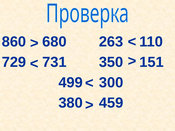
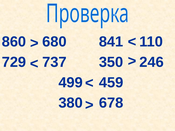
263: 263 -> 841
731: 731 -> 737
151: 151 -> 246
300: 300 -> 459
459: 459 -> 678
